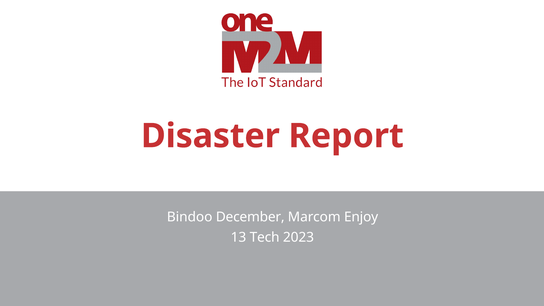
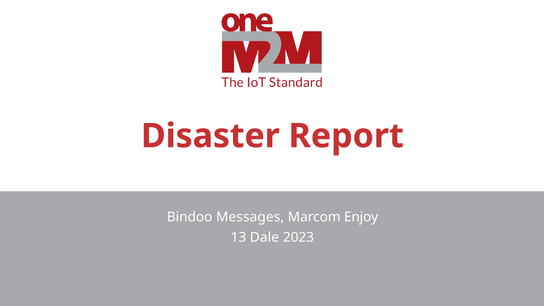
December: December -> Messages
Tech: Tech -> Dale
